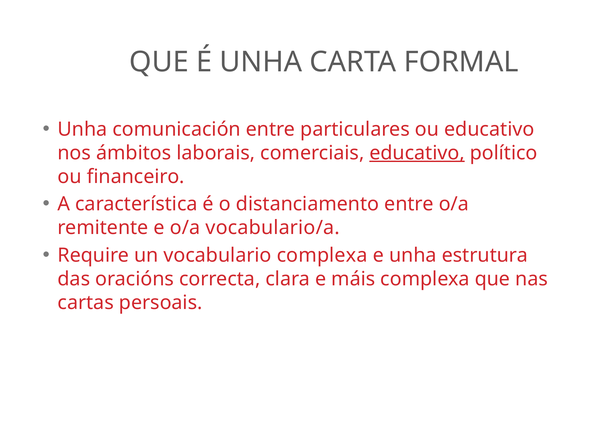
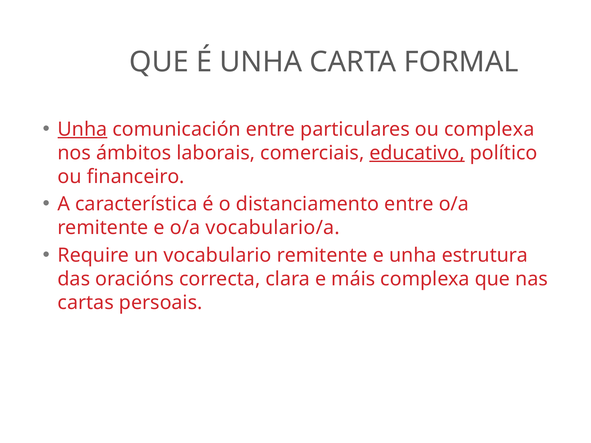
Unha at (82, 129) underline: none -> present
ou educativo: educativo -> complexa
vocabulario complexa: complexa -> remitente
